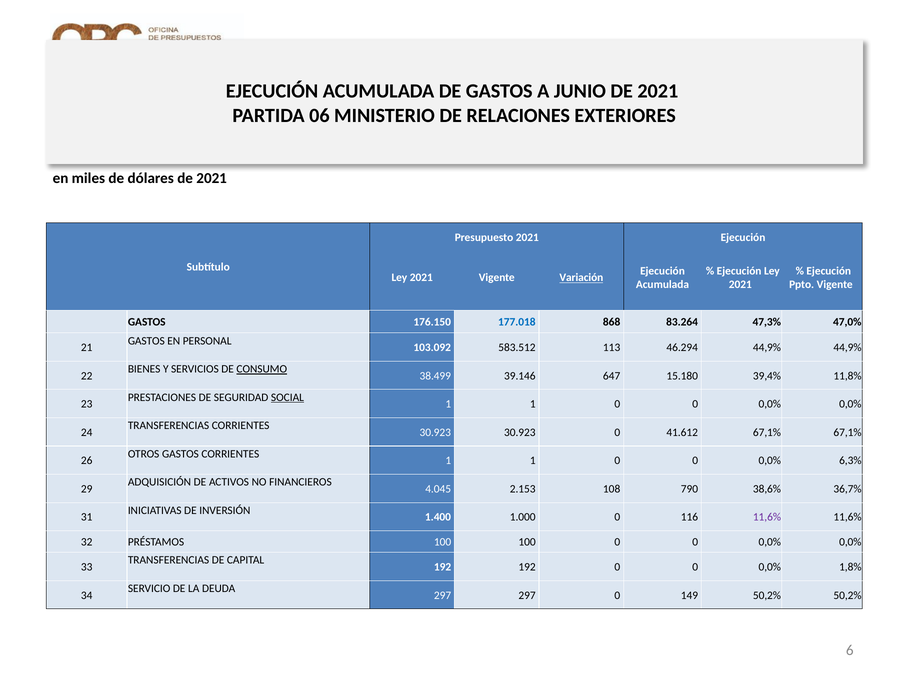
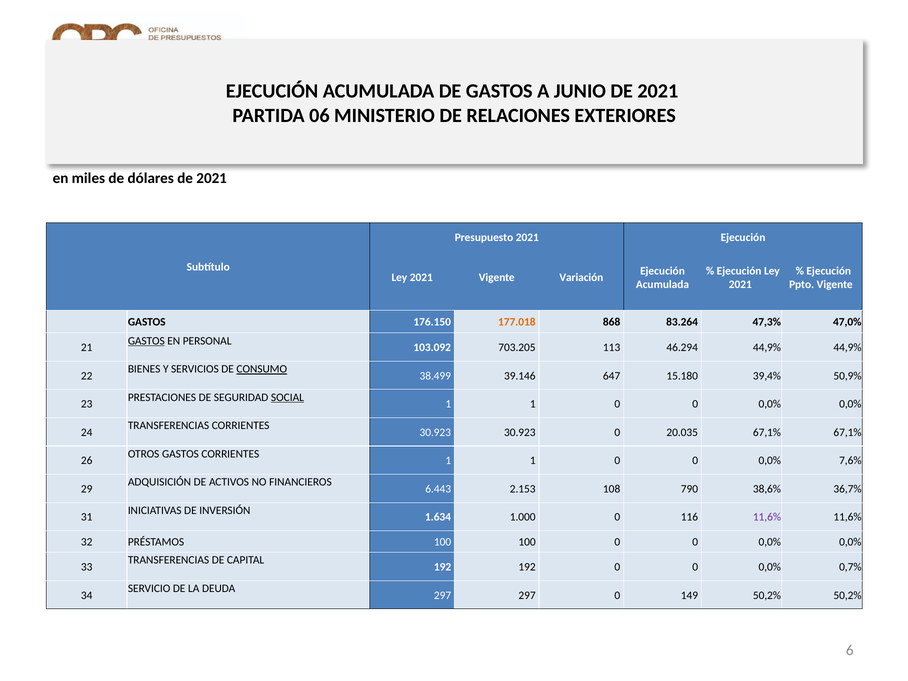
Variación underline: present -> none
177.018 colour: blue -> orange
GASTOS at (146, 341) underline: none -> present
583.512: 583.512 -> 703.205
11,8%: 11,8% -> 50,9%
41.612: 41.612 -> 20.035
6,3%: 6,3% -> 7,6%
4.045: 4.045 -> 6.443
1.400: 1.400 -> 1.634
1,8%: 1,8% -> 0,7%
